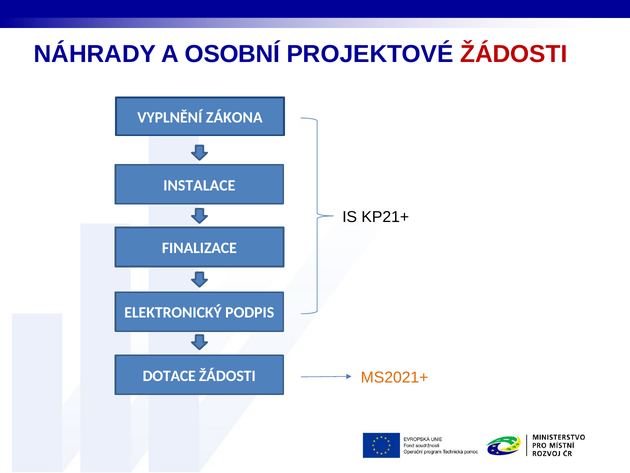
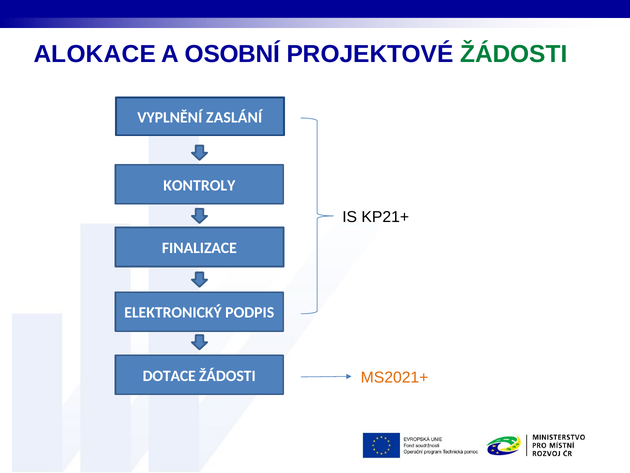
NÁHRADY: NÁHRADY -> ALOKACE
ŽÁDOSTI at (514, 54) colour: red -> green
ZÁKONA: ZÁKONA -> ZASLÁNÍ
INSTALACE: INSTALACE -> KONTROLY
